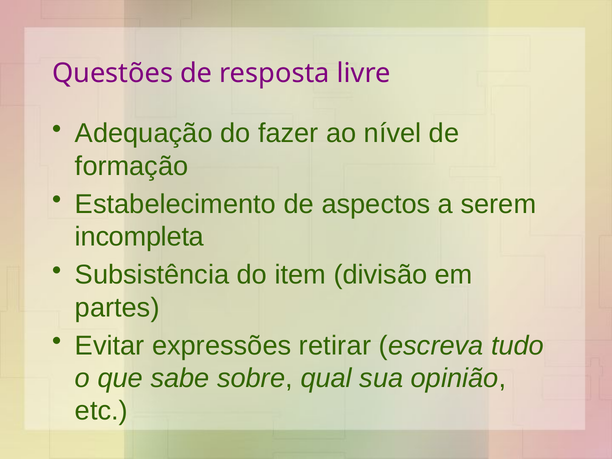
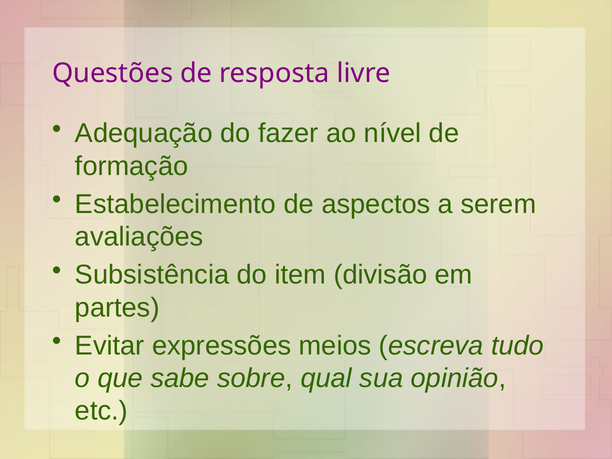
incompleta: incompleta -> avaliações
retirar: retirar -> meios
